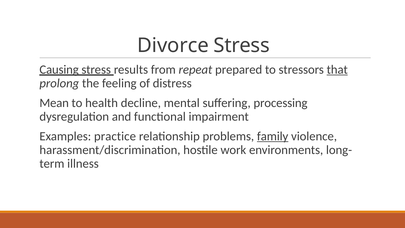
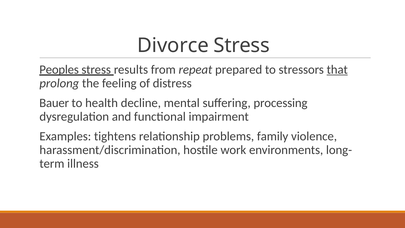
Causing: Causing -> Peoples
Mean: Mean -> Bauer
practice: practice -> tightens
family underline: present -> none
